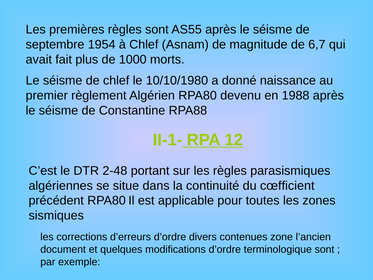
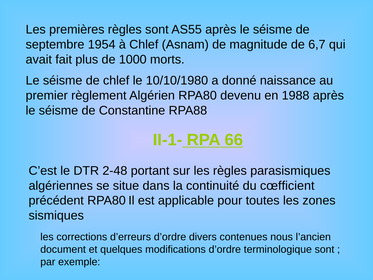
12: 12 -> 66
zone: zone -> nous
